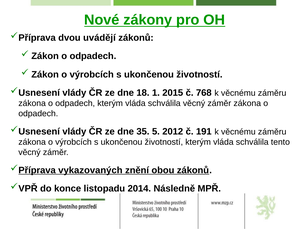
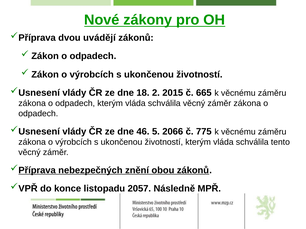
1: 1 -> 2
768: 768 -> 665
35: 35 -> 46
2012: 2012 -> 2066
191: 191 -> 775
vykazovaných: vykazovaných -> nebezpečných
2014: 2014 -> 2057
